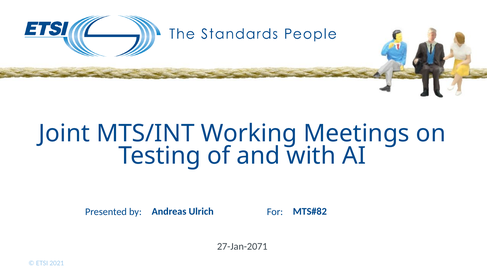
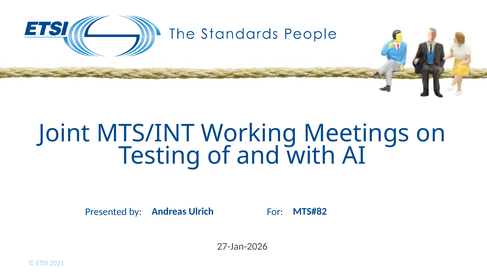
27-Jan-2071: 27-Jan-2071 -> 27-Jan-2026
